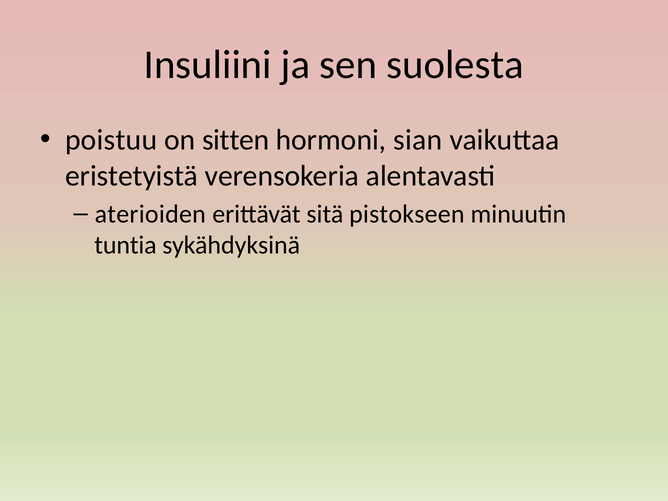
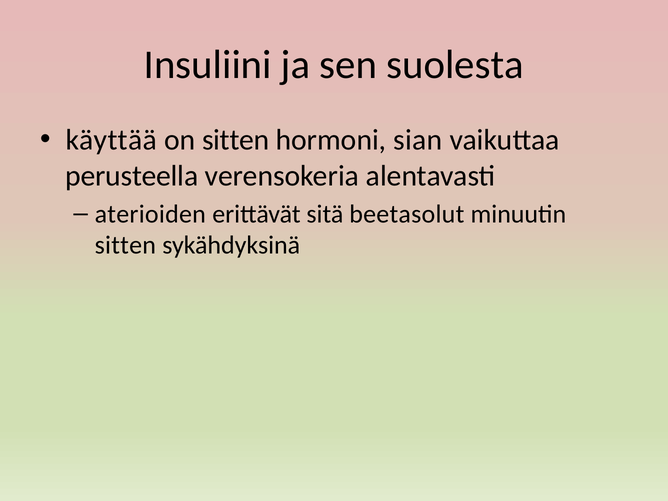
poistuu: poistuu -> käyttää
eristetyistä: eristetyistä -> perusteella
pistokseen: pistokseen -> beetasolut
tuntia at (126, 245): tuntia -> sitten
